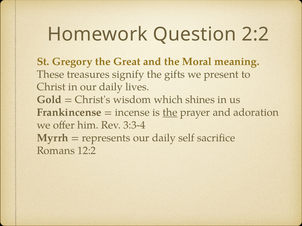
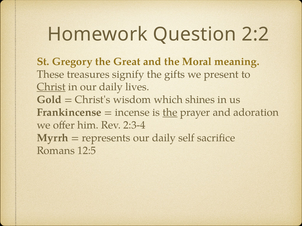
Christ underline: none -> present
3:3-4: 3:3-4 -> 2:3-4
12:2: 12:2 -> 12:5
